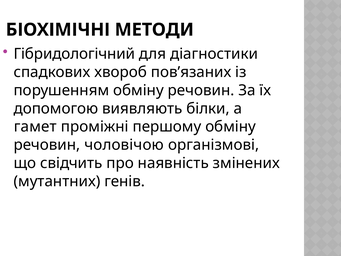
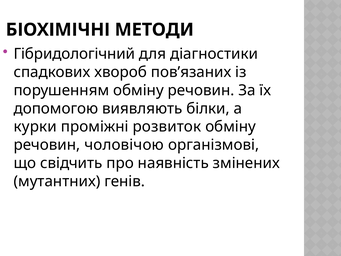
гамет: гамет -> курки
першому: першому -> розвиток
